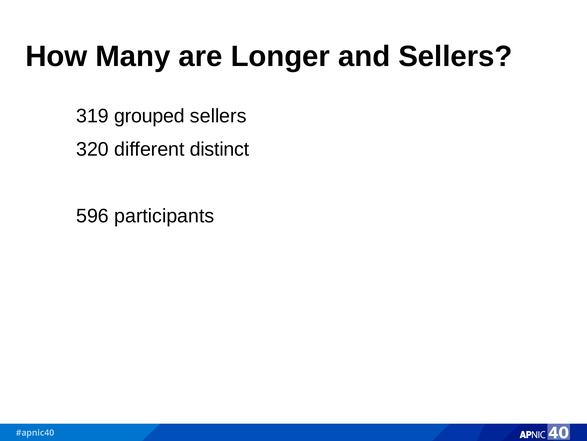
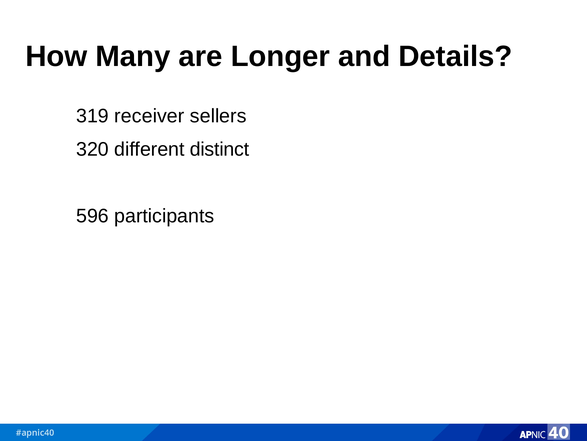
and Sellers: Sellers -> Details
grouped: grouped -> receiver
